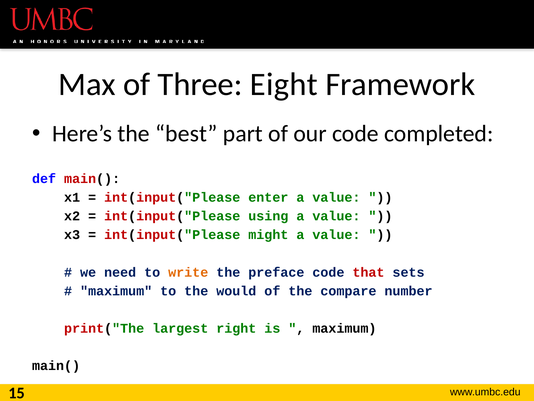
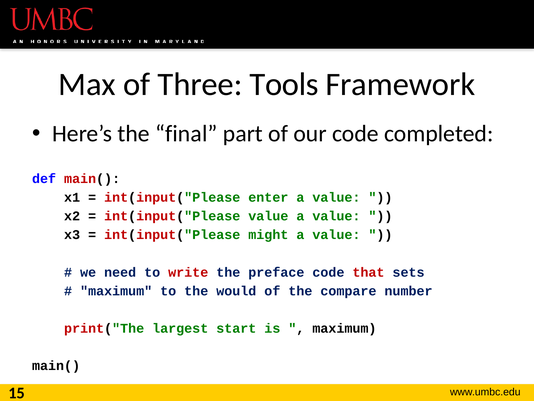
Eight: Eight -> Tools
best: best -> final
int(input("Please using: using -> value
write colour: orange -> red
right: right -> start
